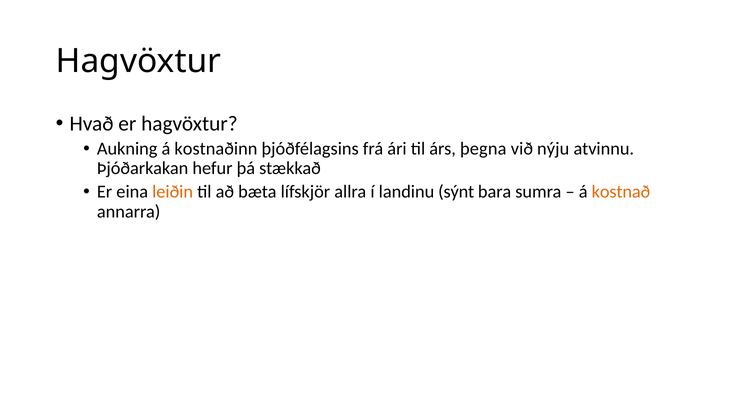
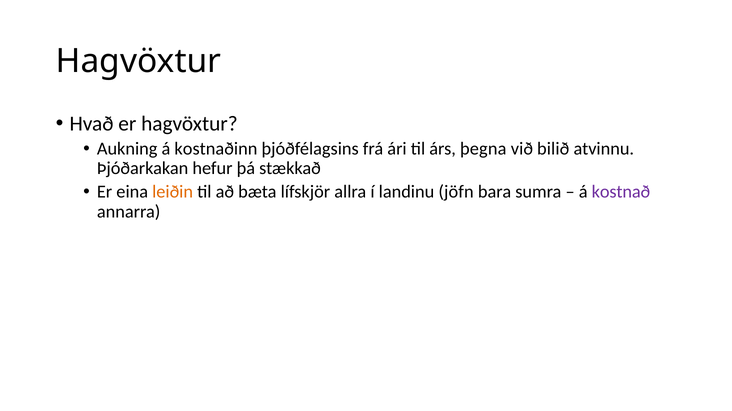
nýju: nýju -> bilið
sýnt: sýnt -> jöfn
kostnað colour: orange -> purple
